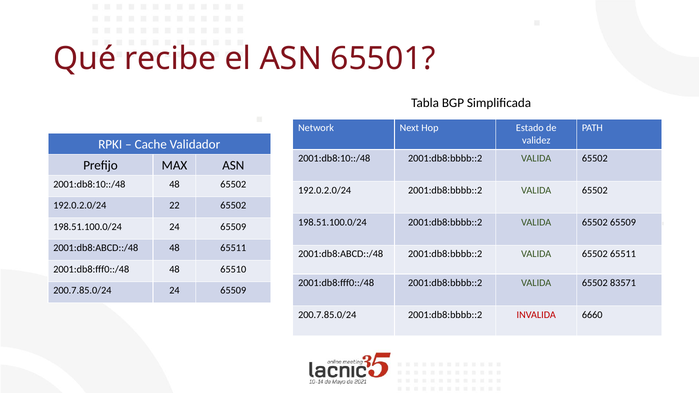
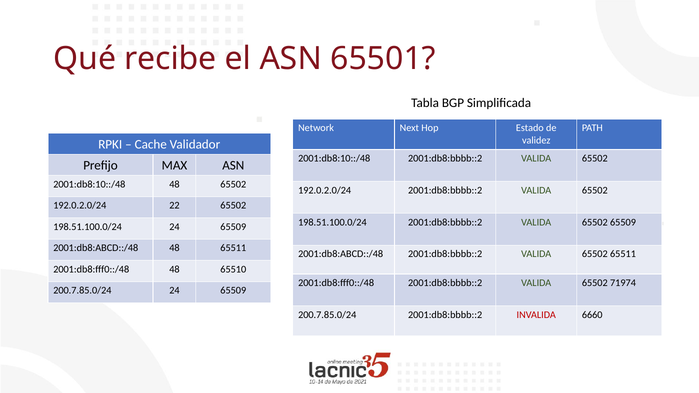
83571: 83571 -> 71974
